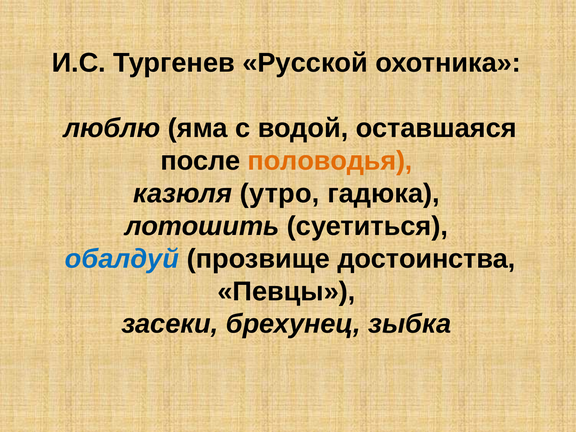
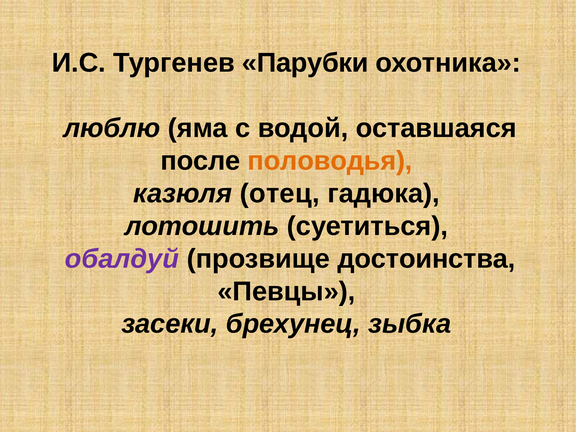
Русской: Русской -> Парубки
утро: утро -> отец
обалдуй colour: blue -> purple
